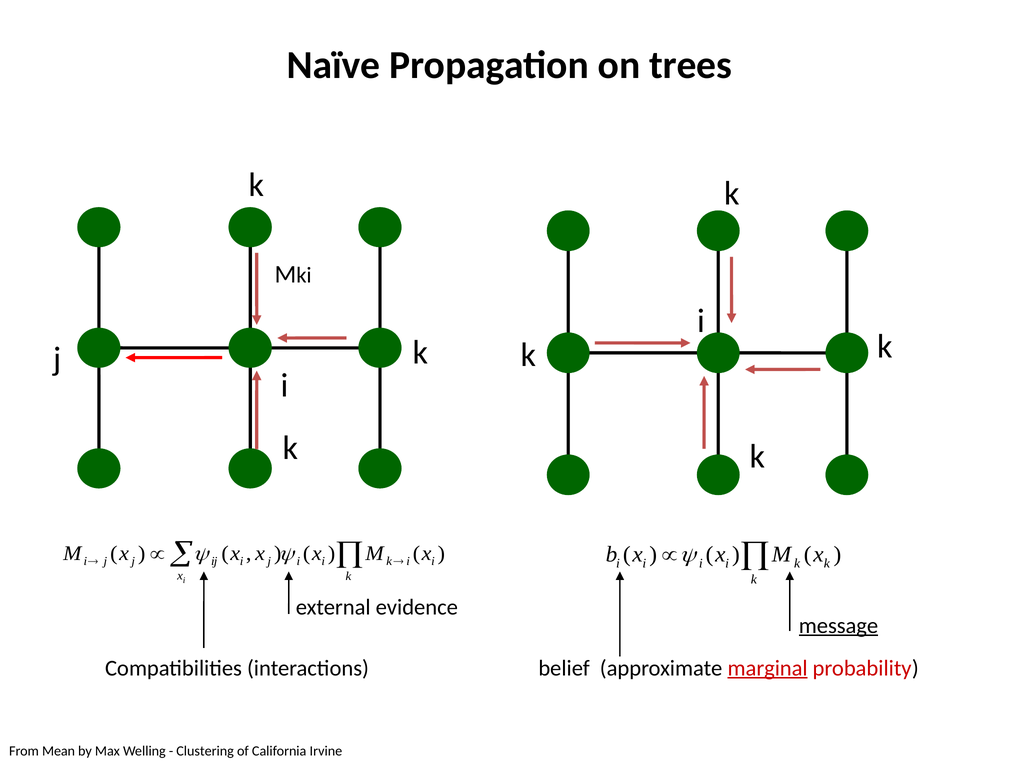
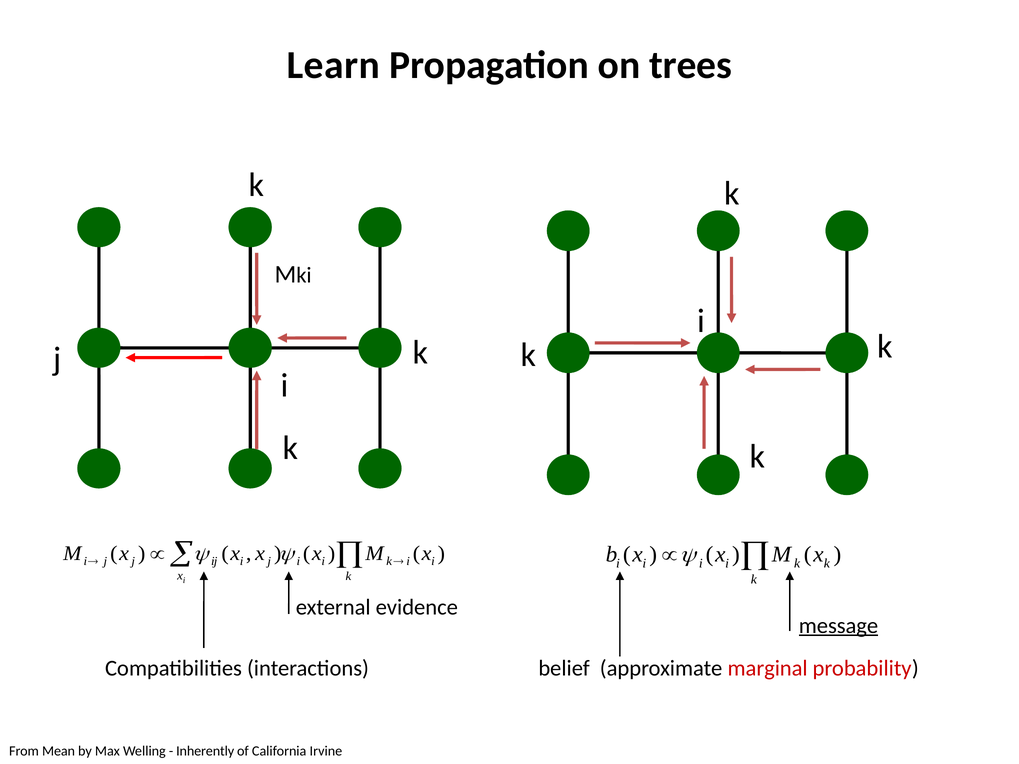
Naïve: Naïve -> Learn
marginal underline: present -> none
Clustering: Clustering -> Inherently
